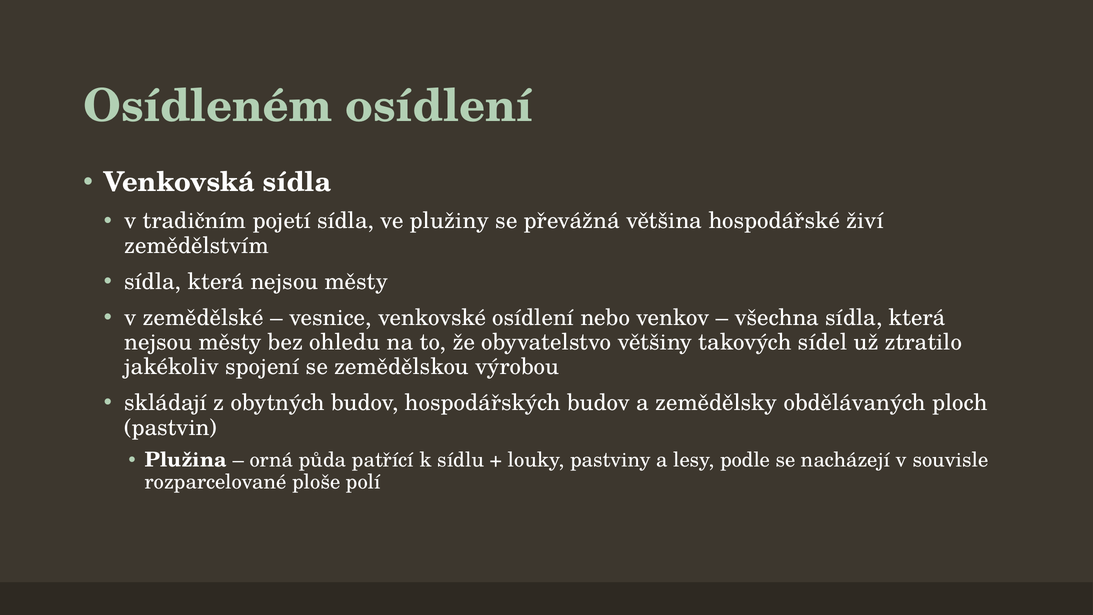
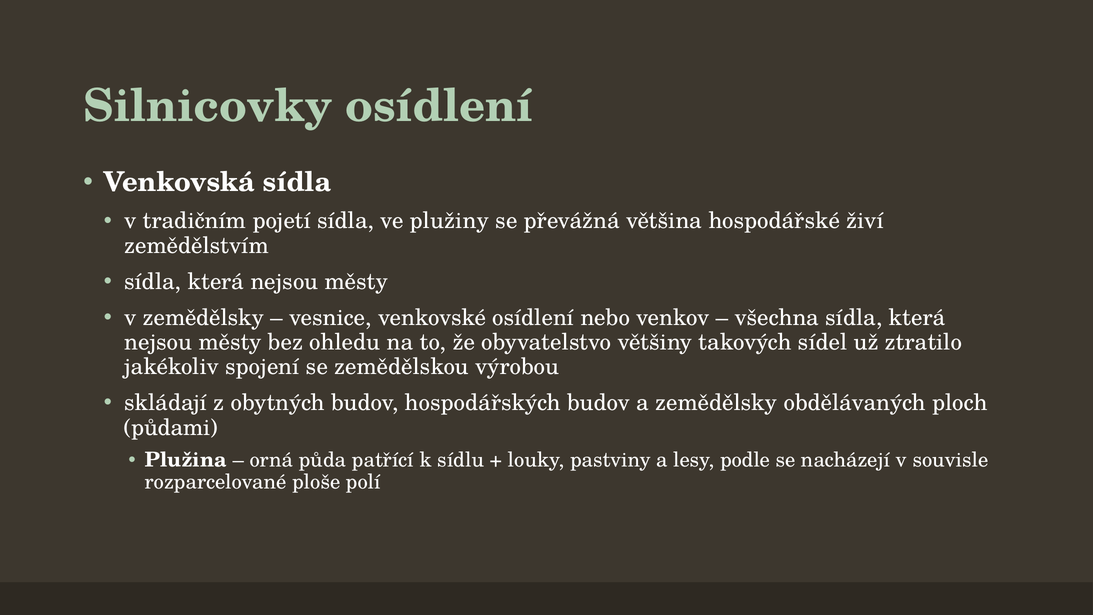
Osídleném: Osídleném -> Silnicovky
v zemědělské: zemědělské -> zemědělsky
pastvin: pastvin -> půdami
